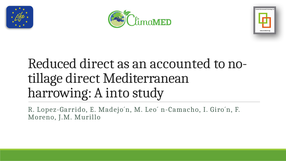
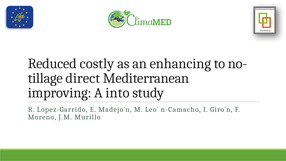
Reduced direct: direct -> costly
accounted: accounted -> enhancing
harrowing: harrowing -> improving
